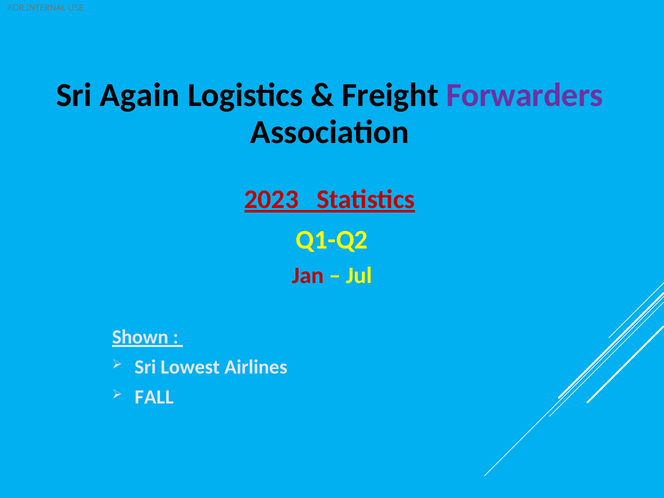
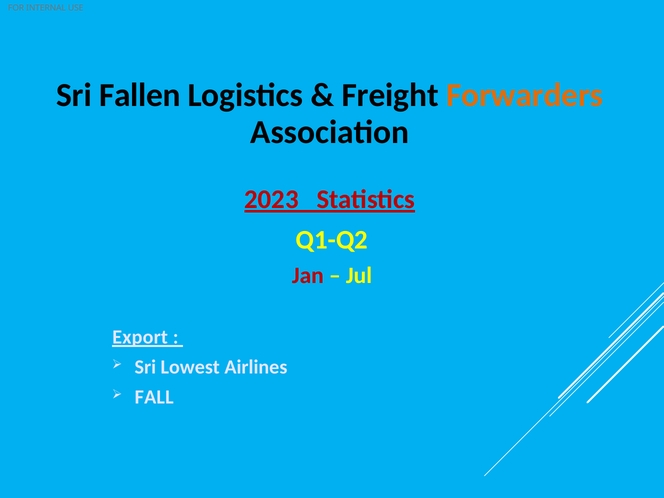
Again: Again -> Fallen
Forwarders colour: purple -> orange
Shown: Shown -> Export
